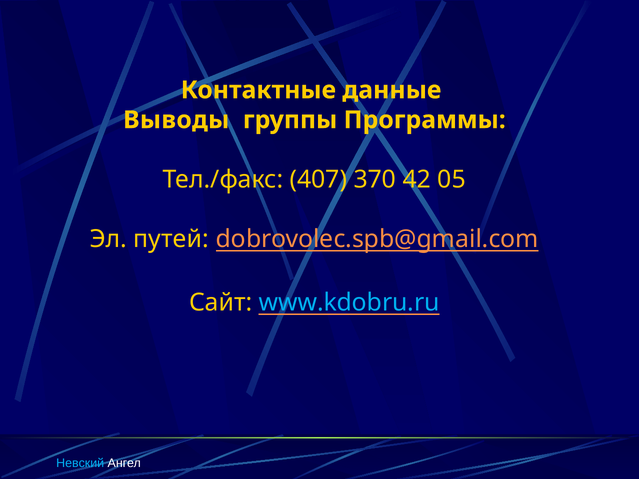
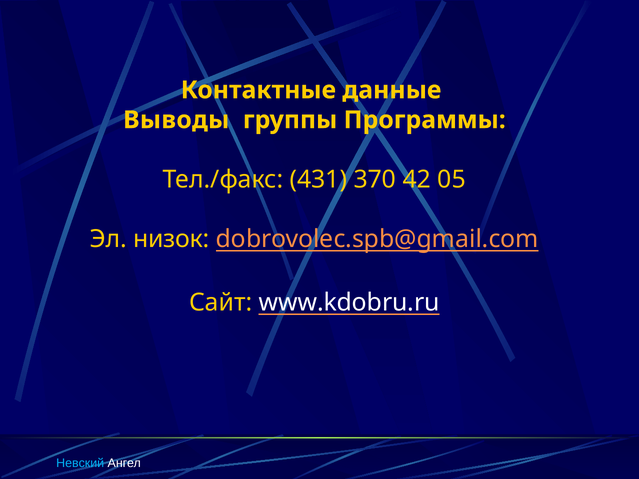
407: 407 -> 431
путей: путей -> низок
www.kdobru.ru colour: light blue -> white
